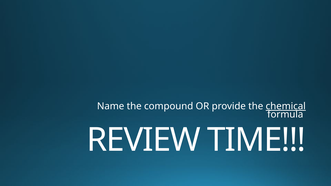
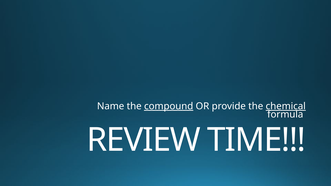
compound underline: none -> present
